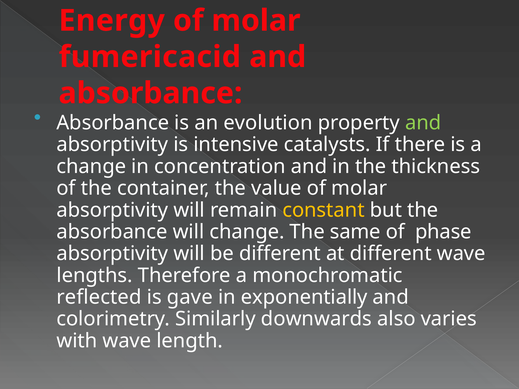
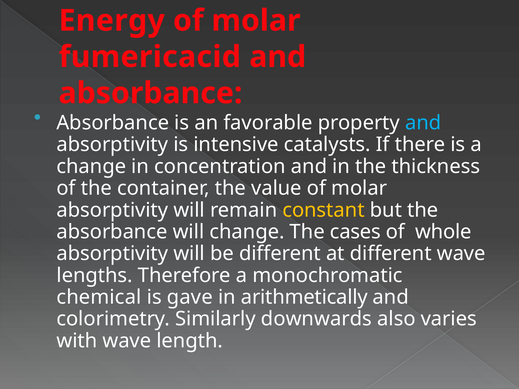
evolution: evolution -> favorable
and at (423, 123) colour: light green -> light blue
same: same -> cases
phase: phase -> whole
reflected: reflected -> chemical
exponentially: exponentially -> arithmetically
